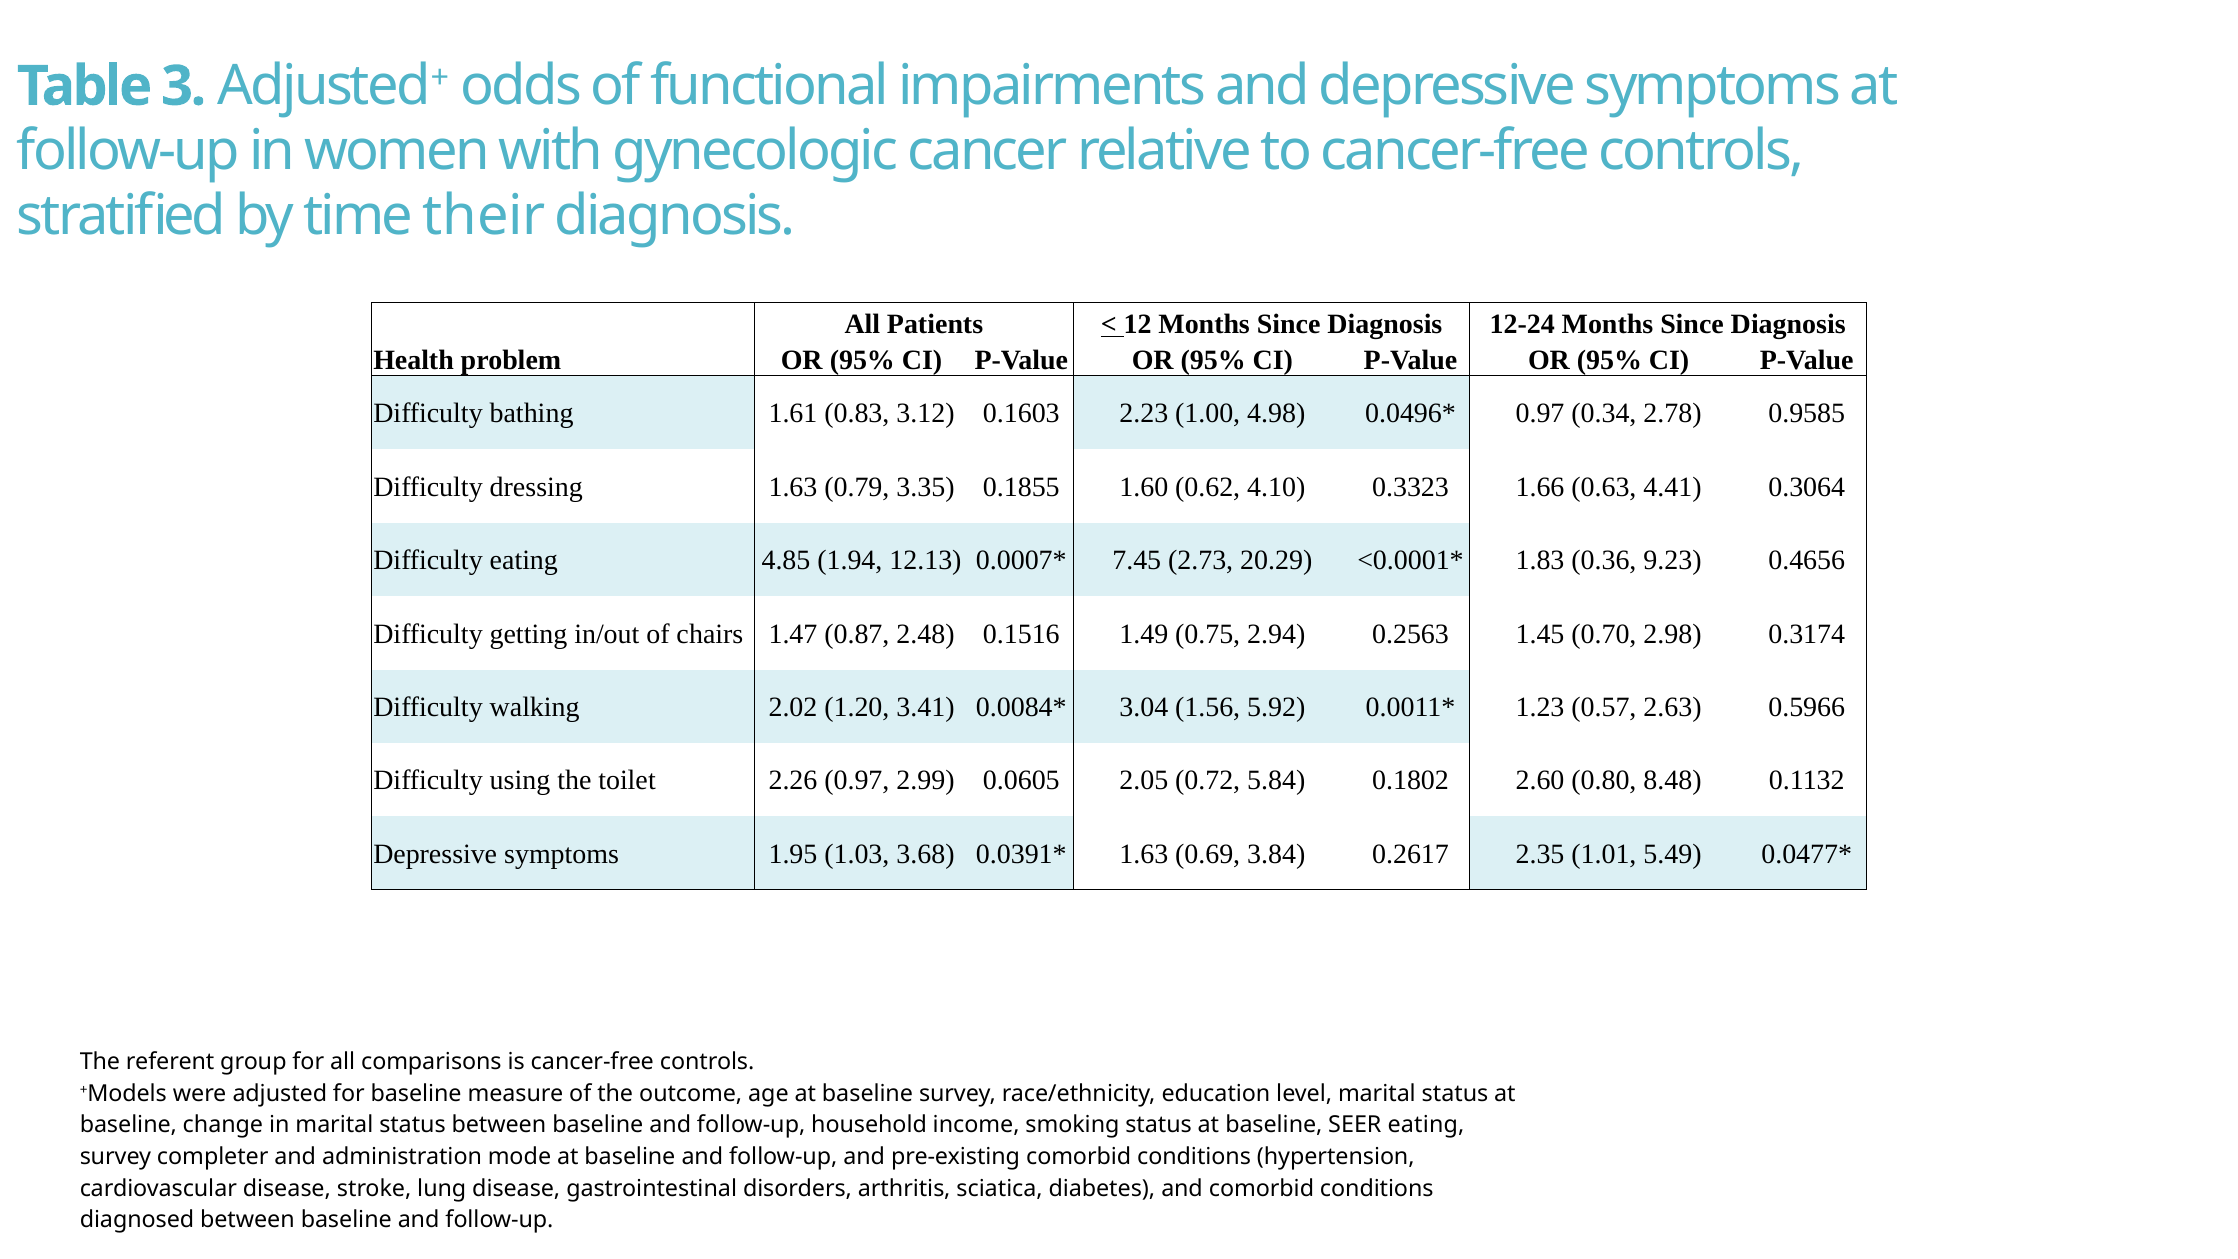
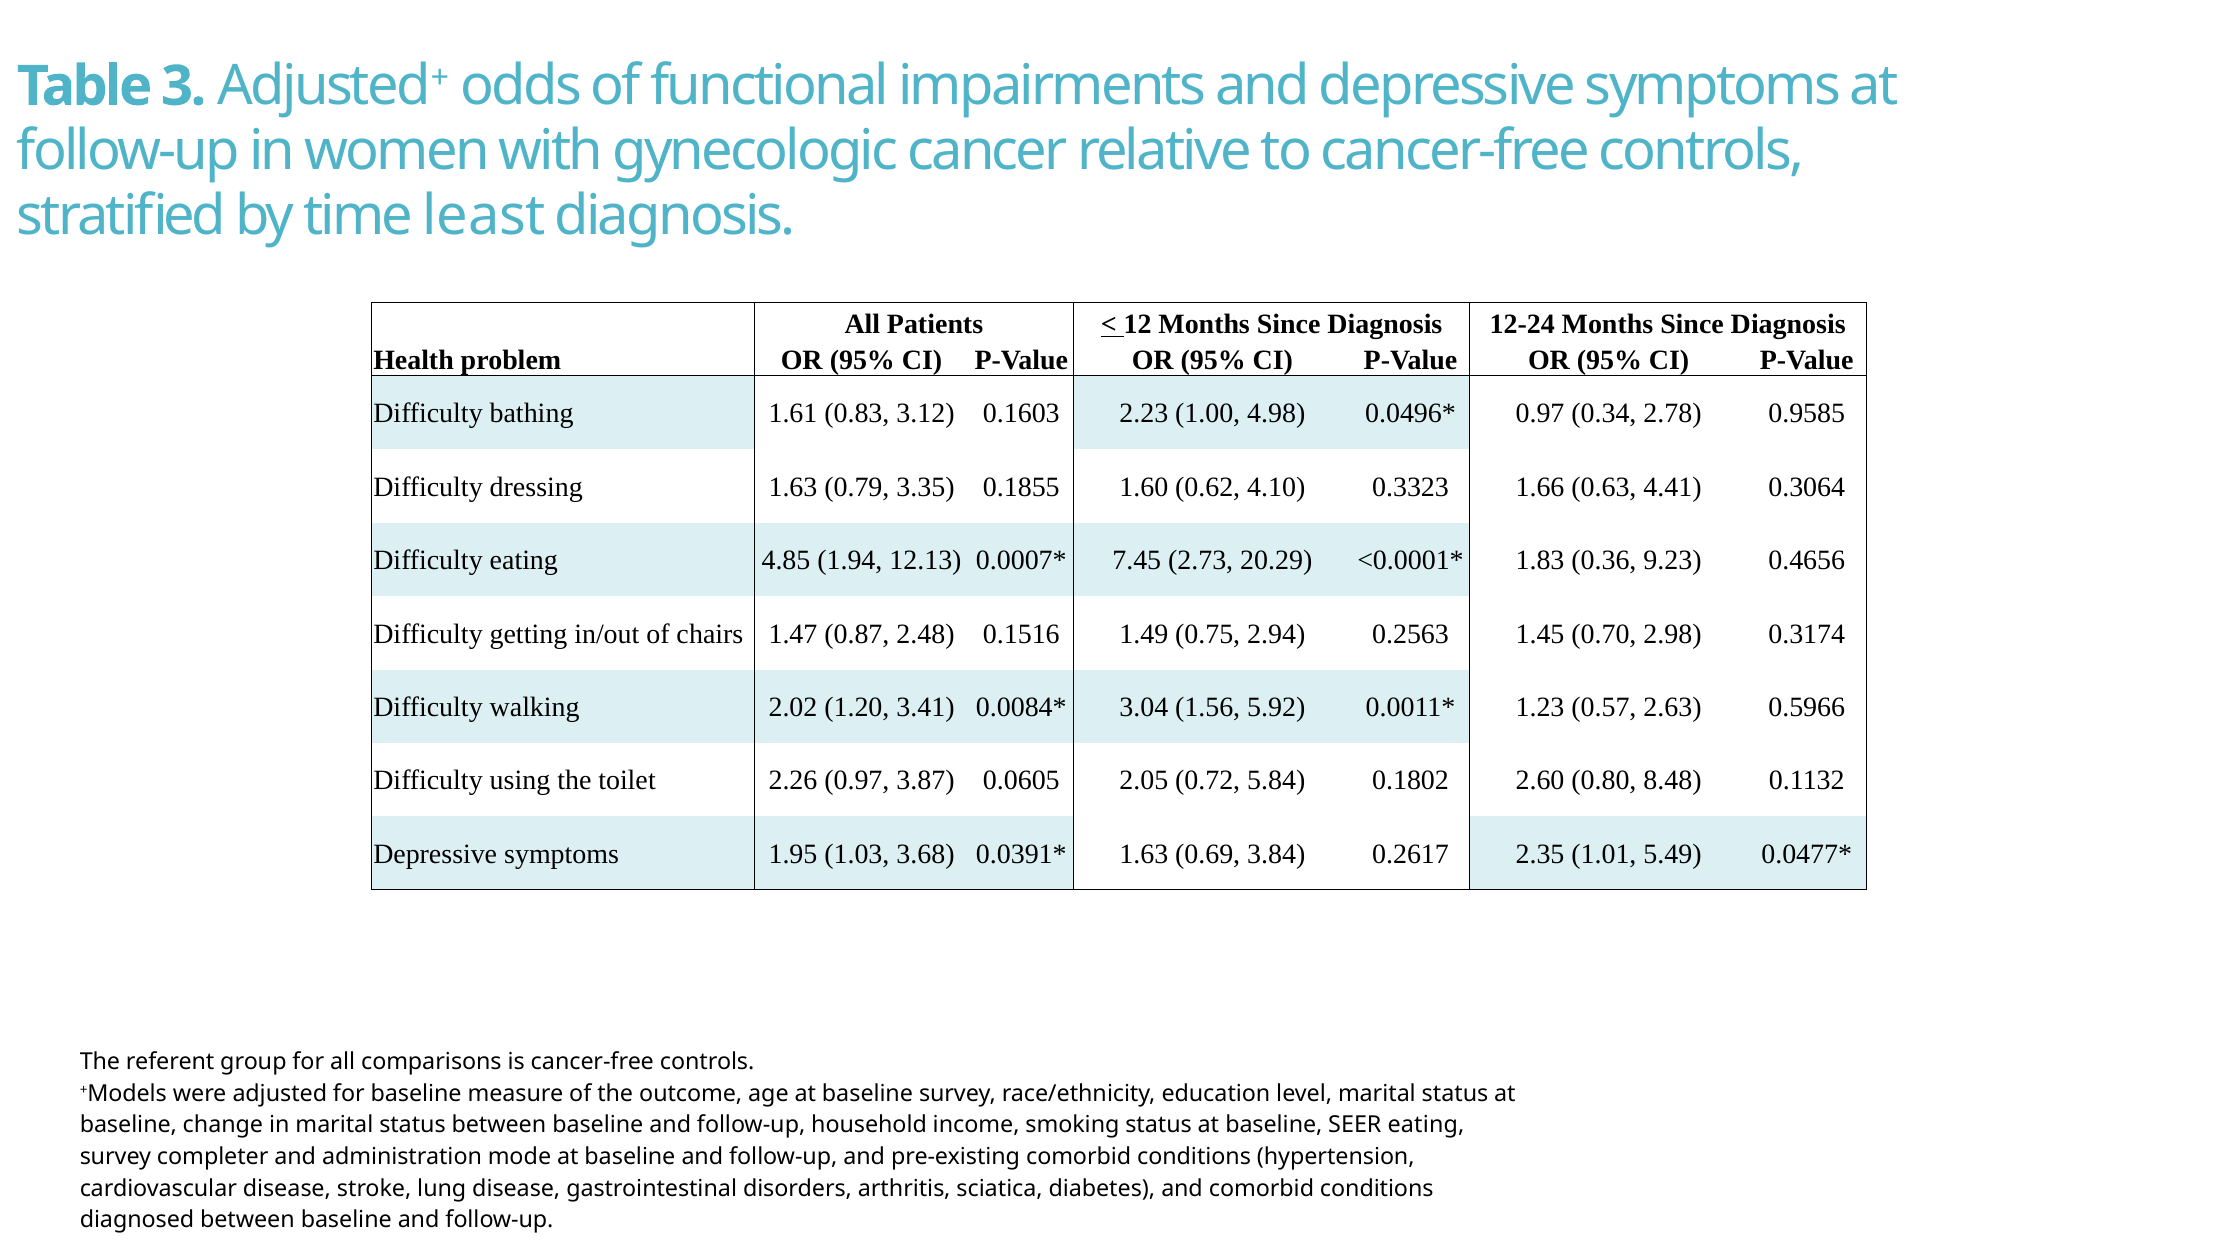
their: their -> least
2.99: 2.99 -> 3.87
